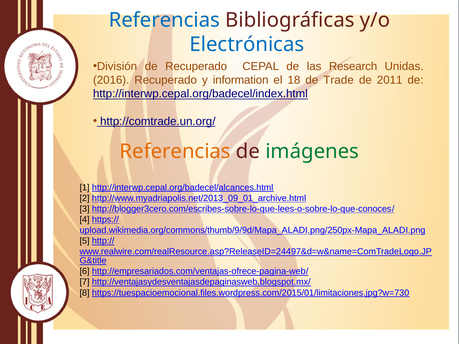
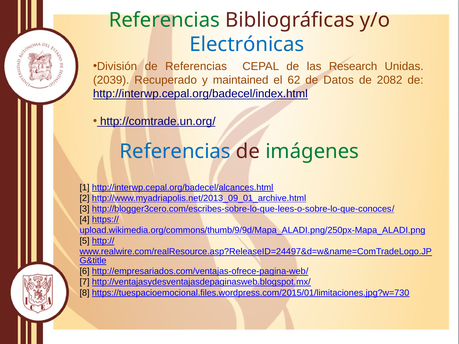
Referencias at (164, 20) colour: blue -> green
de Recuperado: Recuperado -> Referencias
2016: 2016 -> 2039
information: information -> maintained
18: 18 -> 62
Trade: Trade -> Datos
2011: 2011 -> 2082
Referencias at (175, 152) colour: orange -> blue
